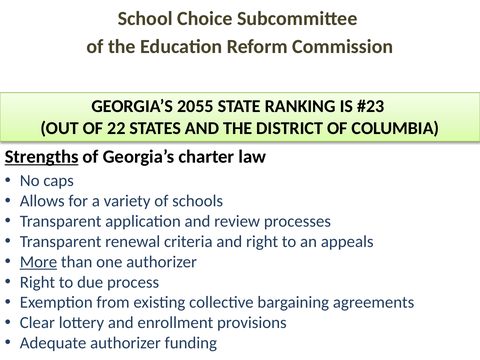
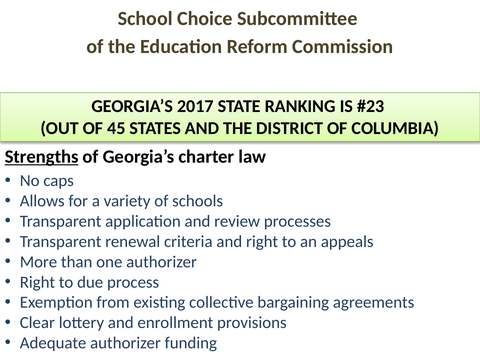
2055: 2055 -> 2017
22: 22 -> 45
More underline: present -> none
